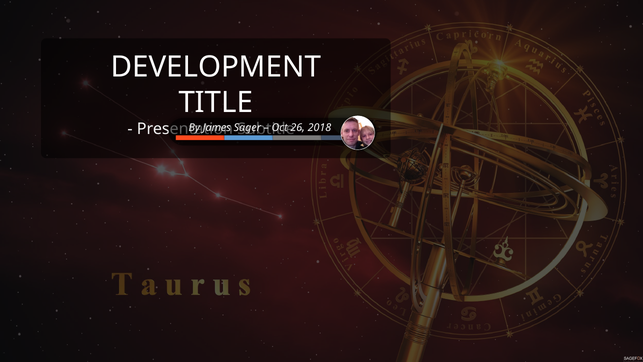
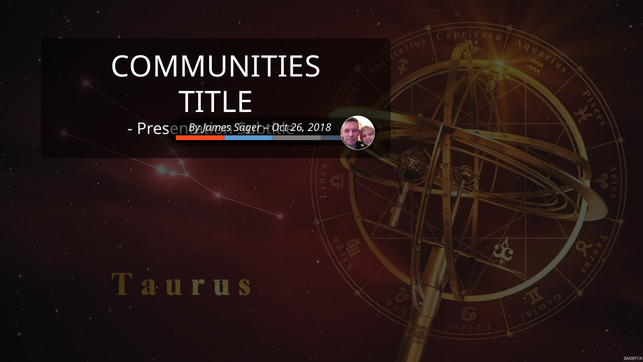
DEVELOPMENT: DEVELOPMENT -> COMMUNITIES
